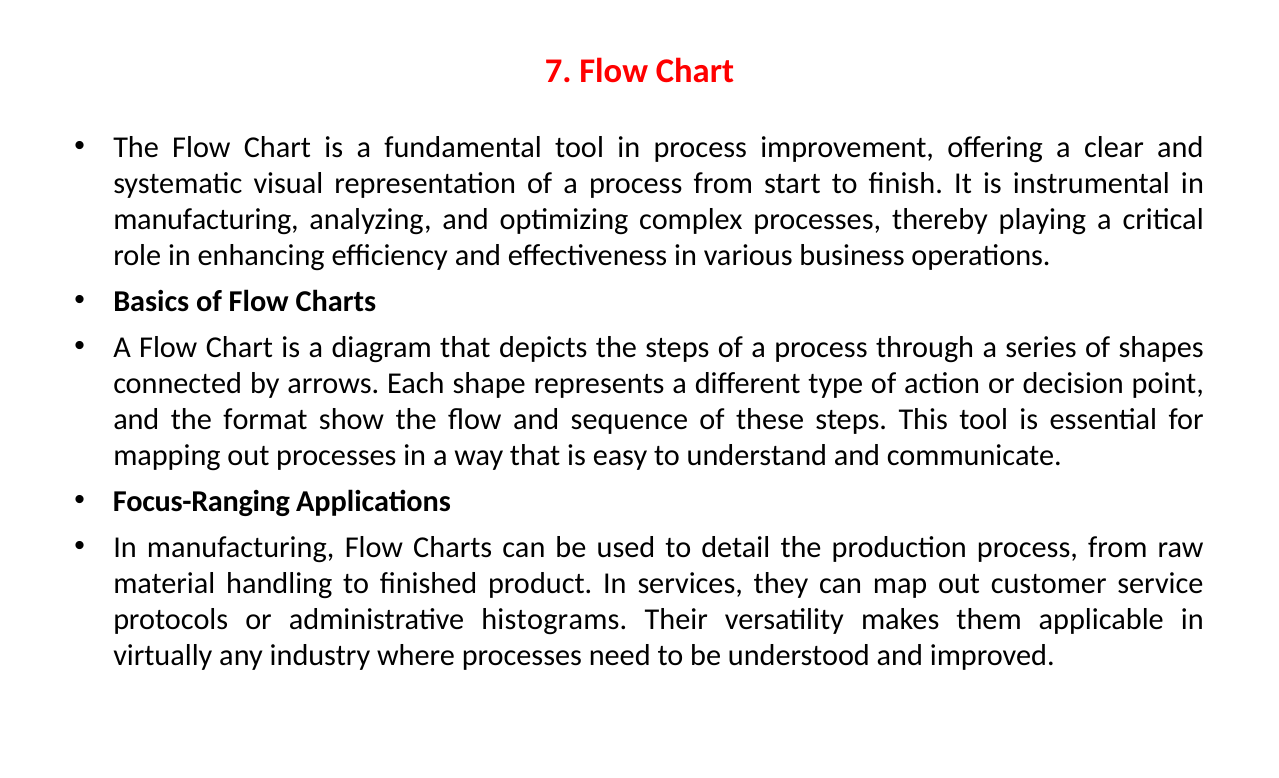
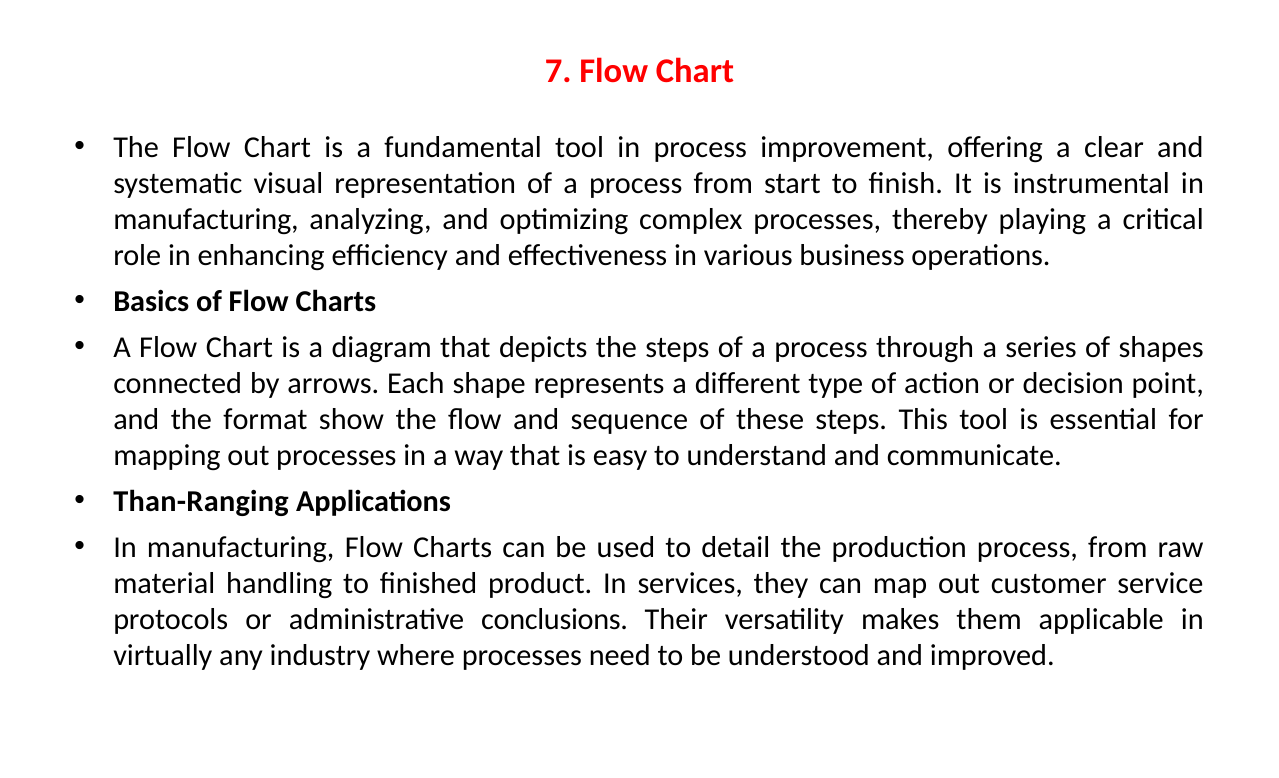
Focus-Ranging: Focus-Ranging -> Than-Ranging
histograms: histograms -> conclusions
